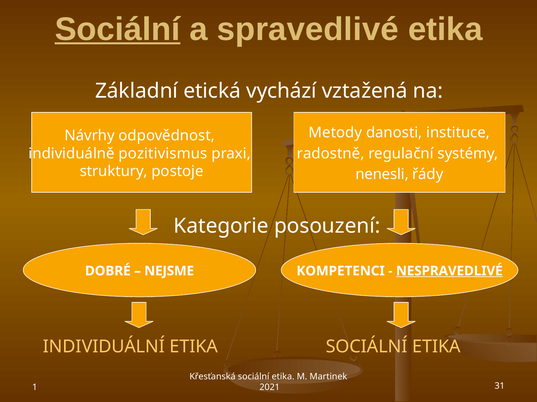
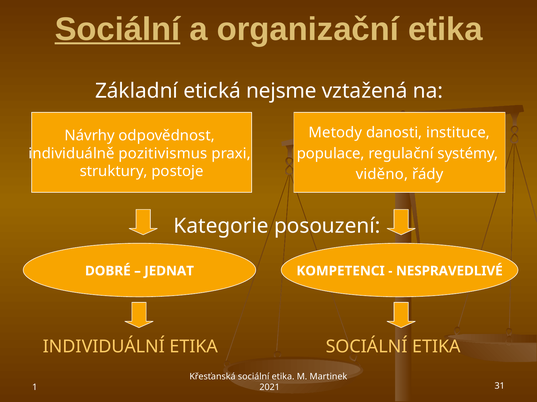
spravedlivé: spravedlivé -> organizační
vychází: vychází -> nejsme
radostně: radostně -> populace
nenesli: nenesli -> viděno
NEJSME: NEJSME -> JEDNAT
NESPRAVEDLIVÉ underline: present -> none
